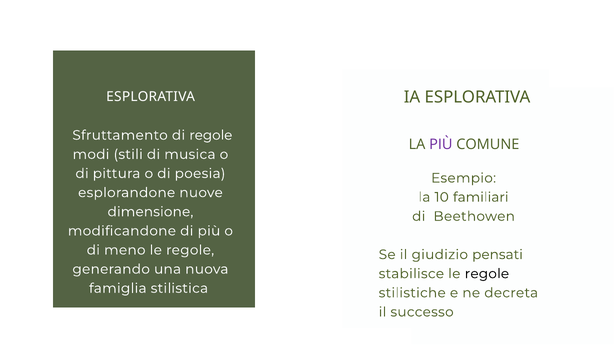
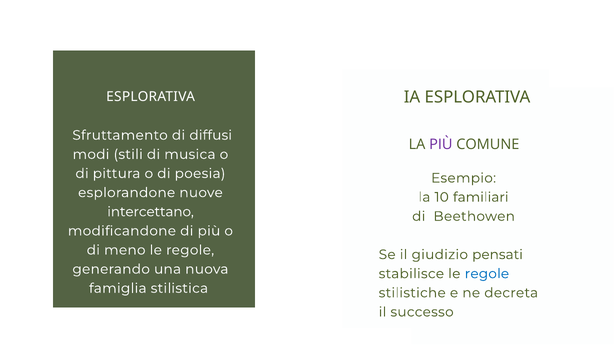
di regole: regole -> diffusi
dimensione: dimensione -> intercettano
regole at (487, 274) colour: black -> blue
